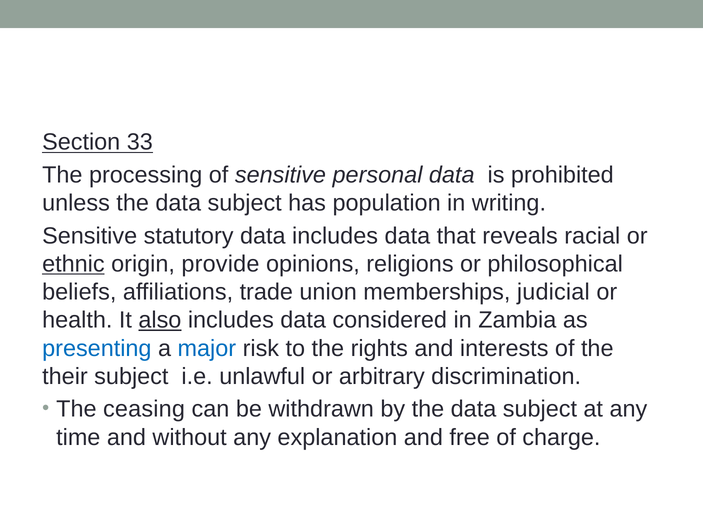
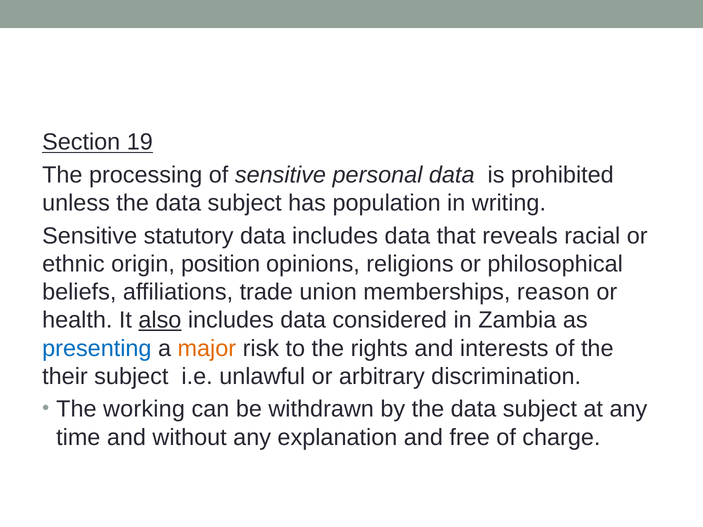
33: 33 -> 19
ethnic underline: present -> none
provide: provide -> position
judicial: judicial -> reason
major colour: blue -> orange
ceasing: ceasing -> working
